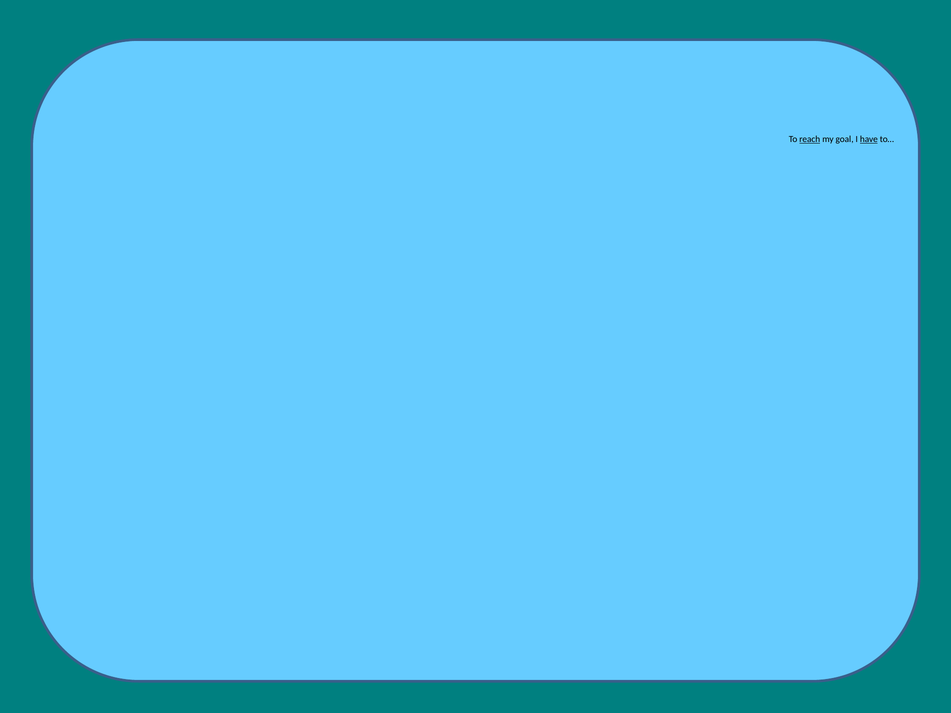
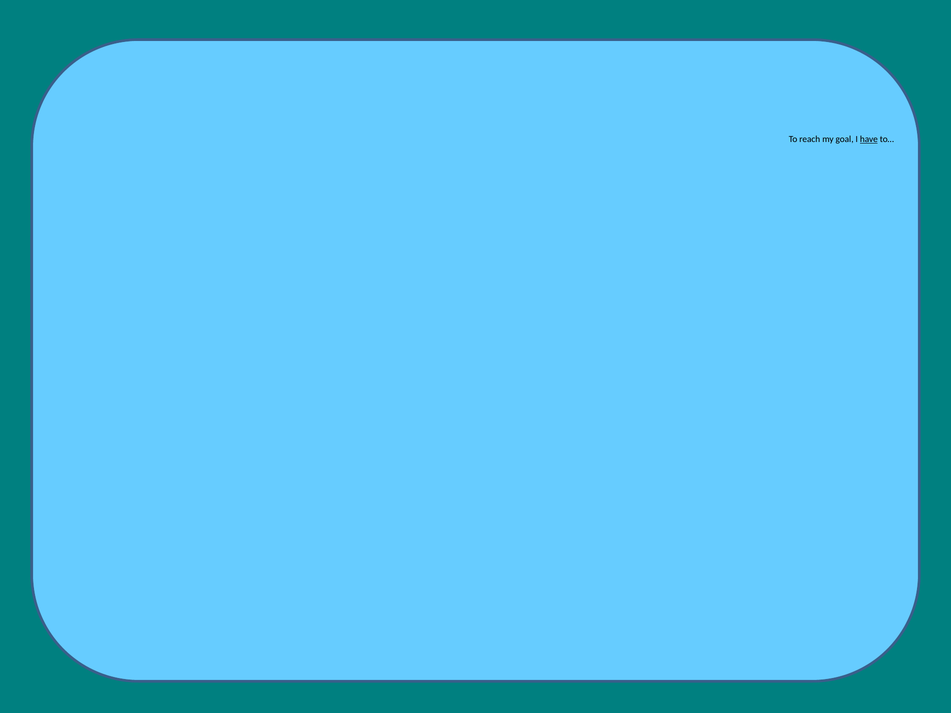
reach underline: present -> none
